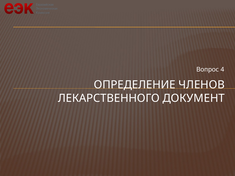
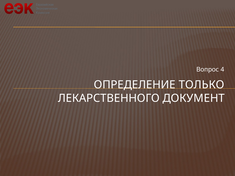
ЧЛЕНОВ: ЧЛЕНОВ -> ТОЛЬКО
